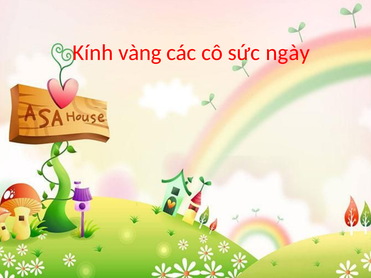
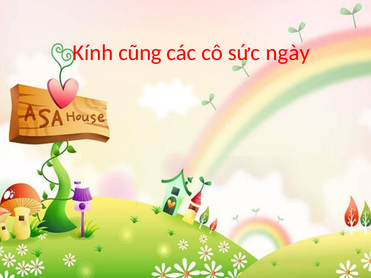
vàng: vàng -> cũng
